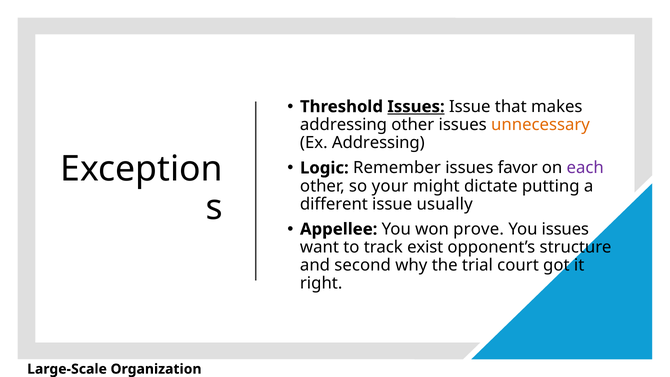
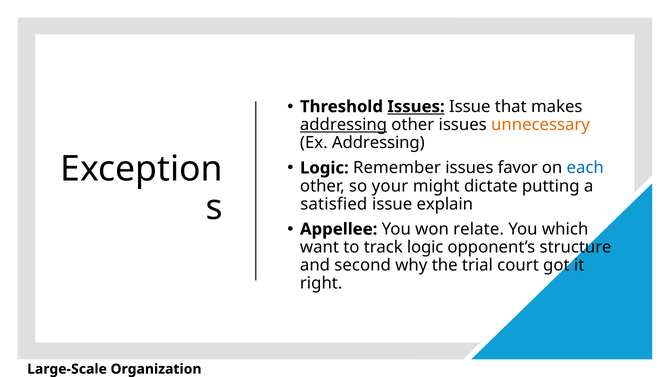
addressing at (344, 125) underline: none -> present
each colour: purple -> blue
different: different -> satisfied
usually: usually -> explain
prove: prove -> relate
You issues: issues -> which
track exist: exist -> logic
